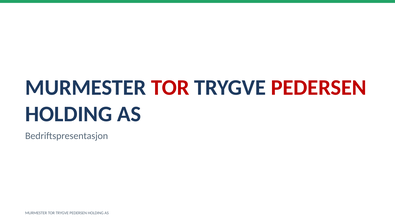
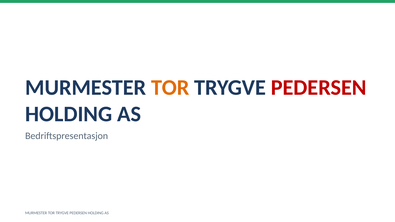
TOR at (170, 88) colour: red -> orange
